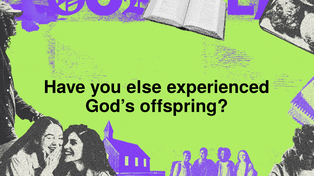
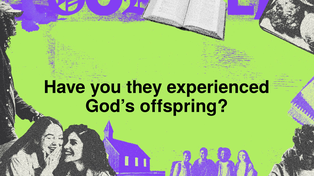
else: else -> they
